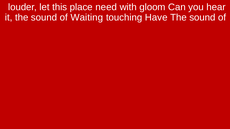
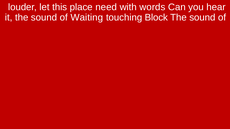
gloom: gloom -> words
Have: Have -> Block
